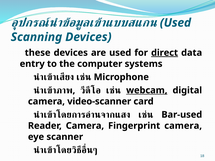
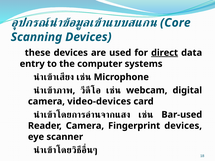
Used at (175, 23): Used -> Core
webcam underline: present -> none
video-scanner: video-scanner -> video-devices
Fingerprint camera: camera -> devices
